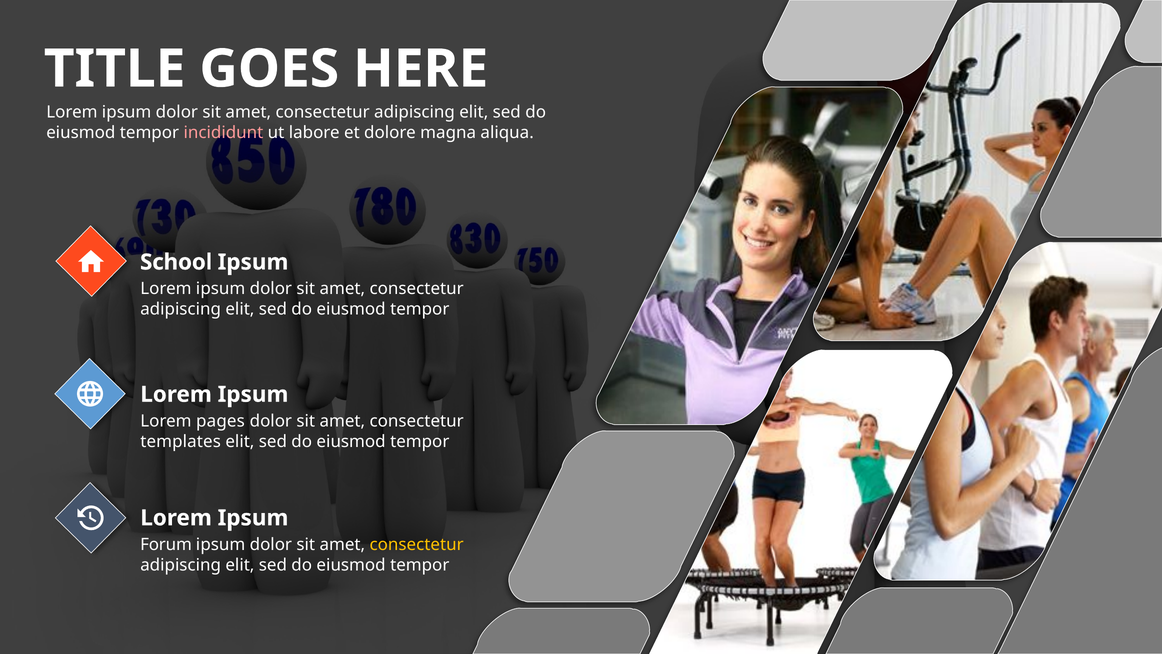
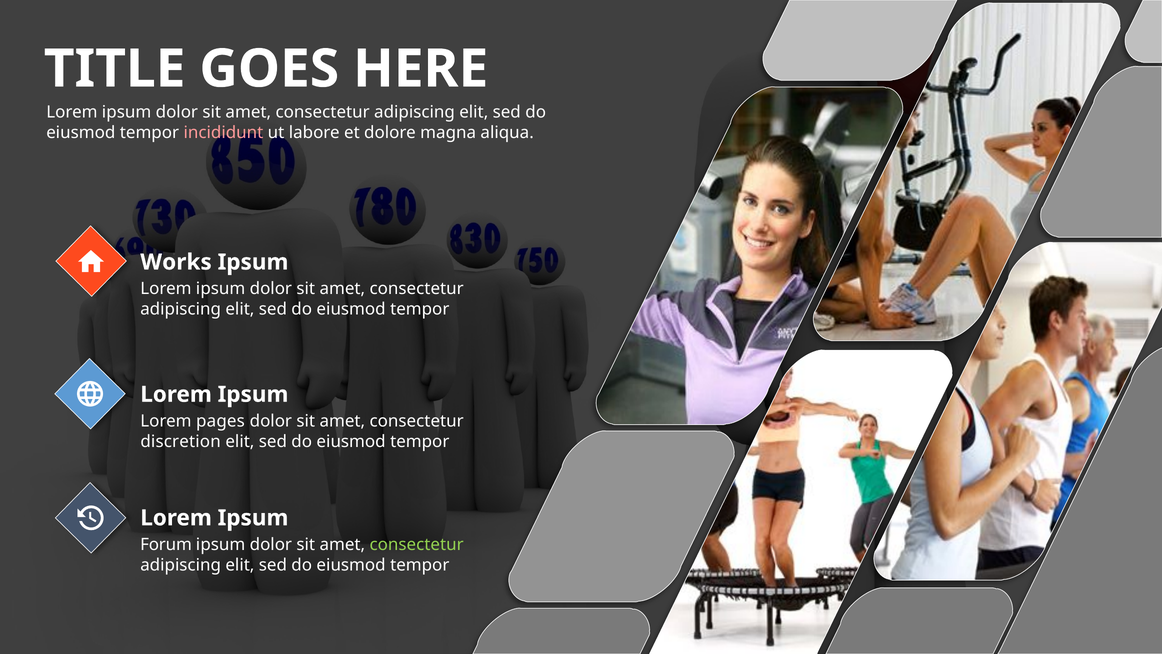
School: School -> Works
templates: templates -> discretion
consectetur at (417, 544) colour: yellow -> light green
